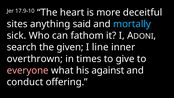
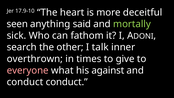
sites: sites -> seen
mortally colour: light blue -> light green
given: given -> other
line: line -> talk
conduct offering: offering -> conduct
